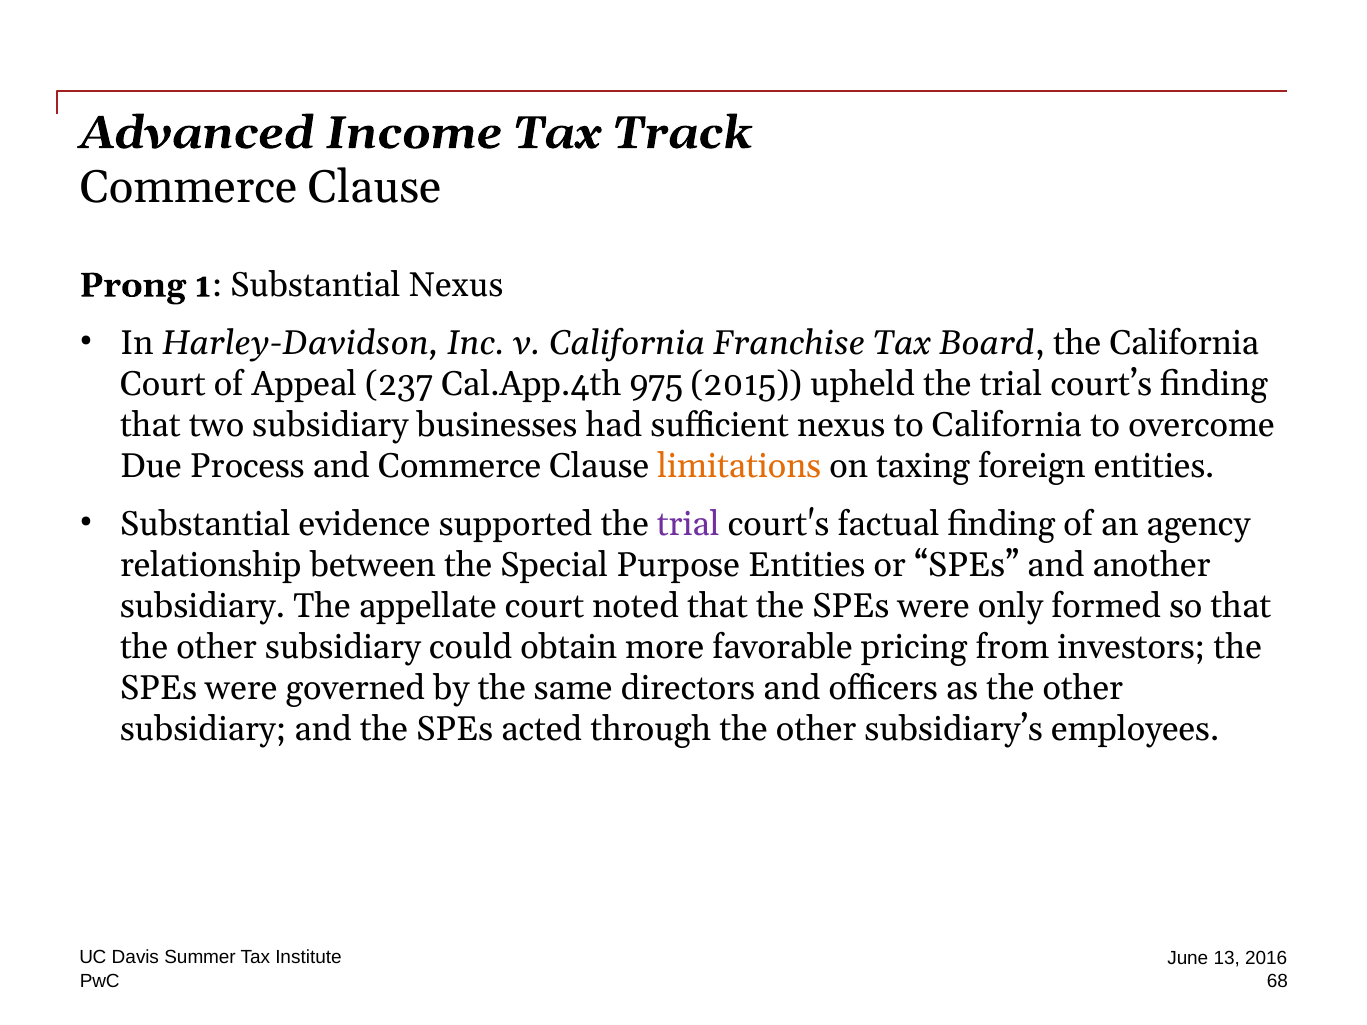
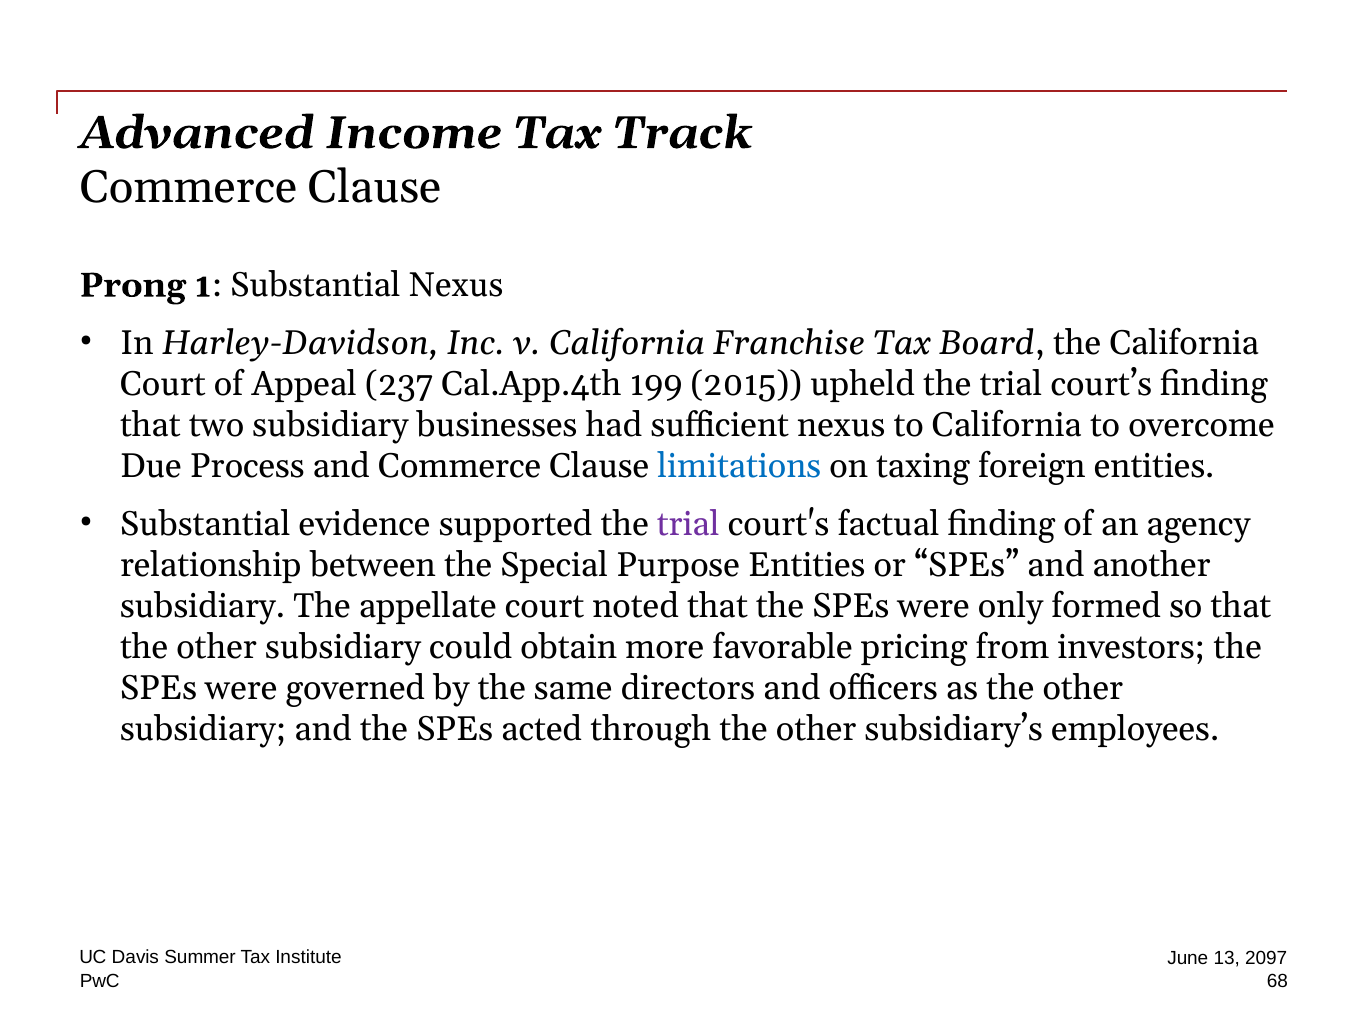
975: 975 -> 199
limitations colour: orange -> blue
2016: 2016 -> 2097
